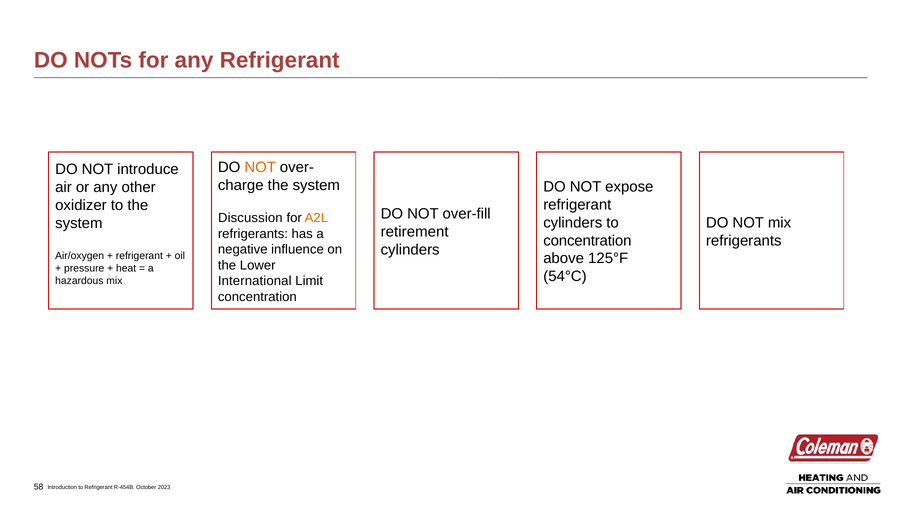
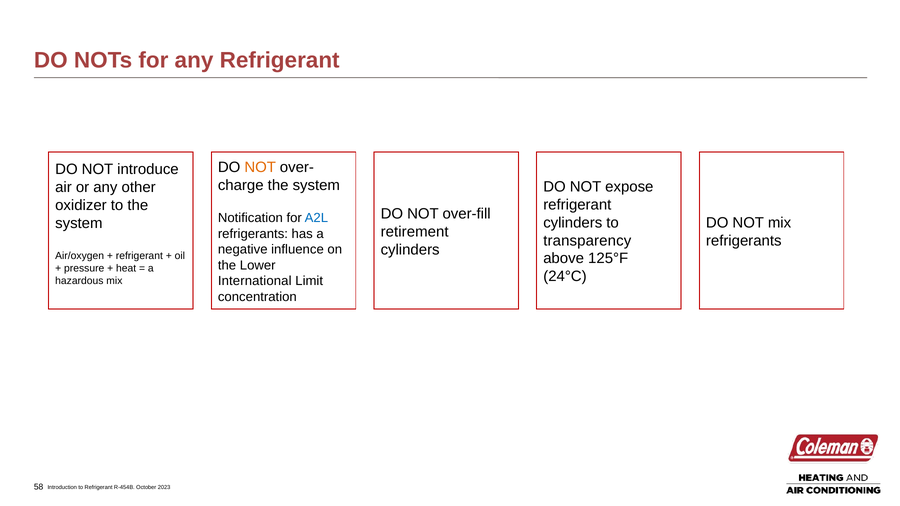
Discussion: Discussion -> Notification
A2L colour: orange -> blue
concentration at (587, 241): concentration -> transparency
54°C: 54°C -> 24°C
